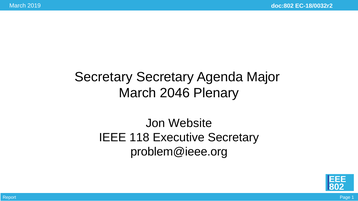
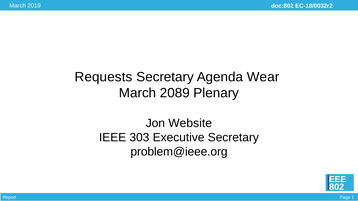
Secretary at (104, 77): Secretary -> Requests
Major: Major -> Wear
2046: 2046 -> 2089
118: 118 -> 303
